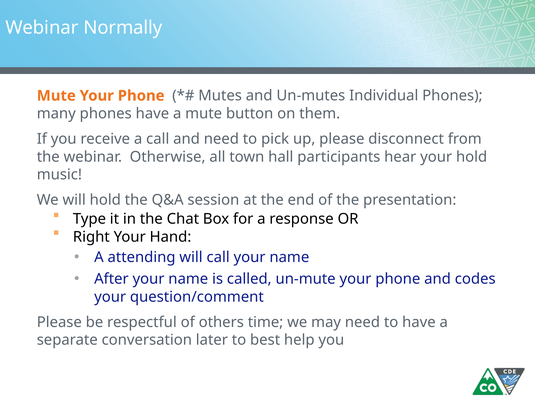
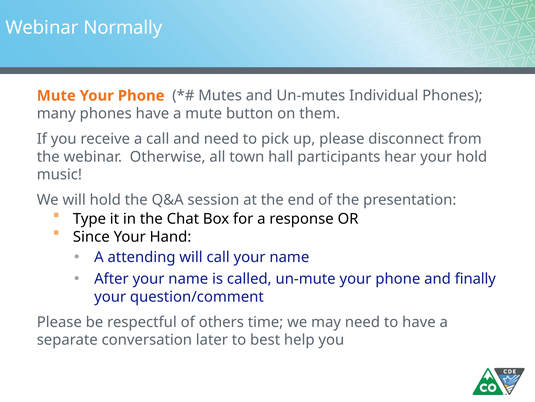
Right: Right -> Since
codes: codes -> finally
